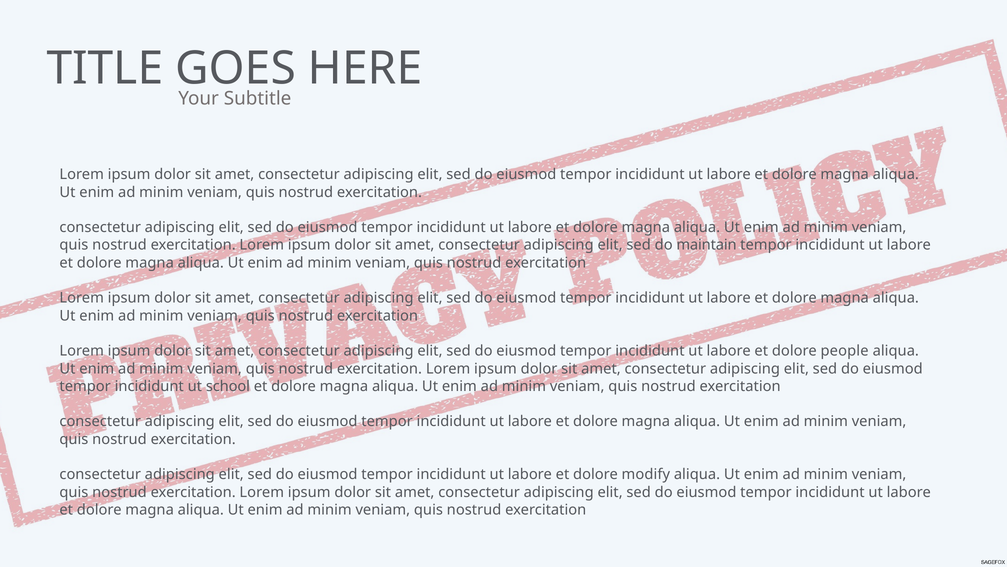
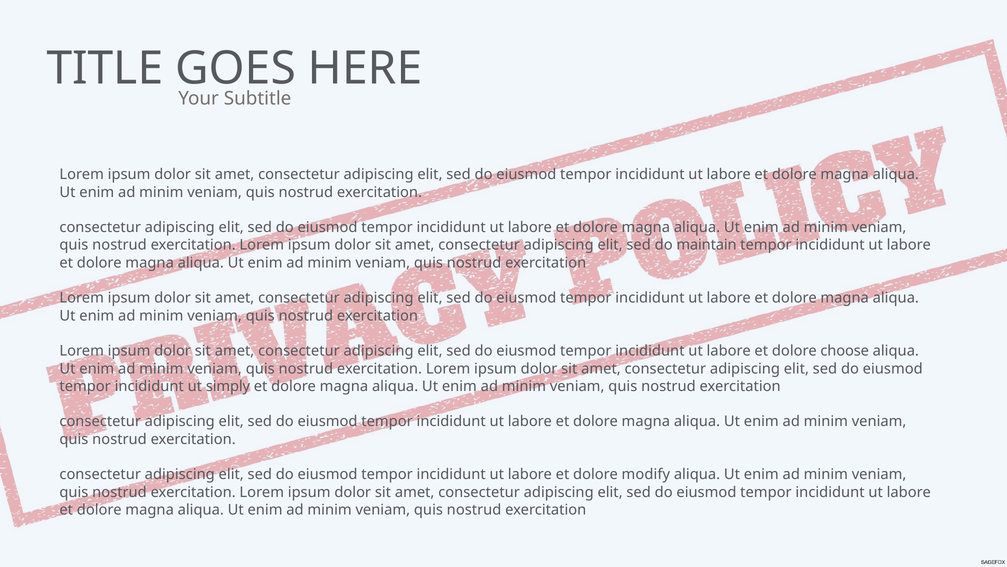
people: people -> choose
school: school -> simply
